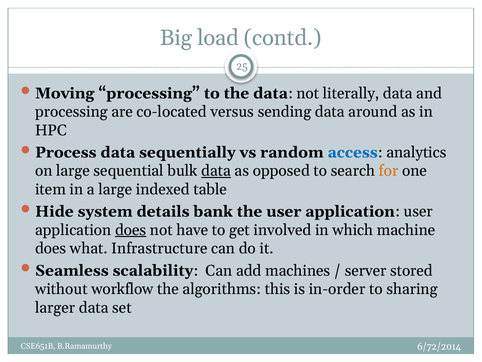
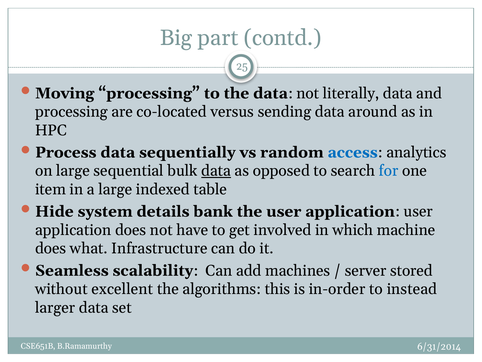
load: load -> part
for colour: orange -> blue
does at (131, 230) underline: present -> none
workflow: workflow -> excellent
sharing: sharing -> instead
6/72/2014: 6/72/2014 -> 6/31/2014
